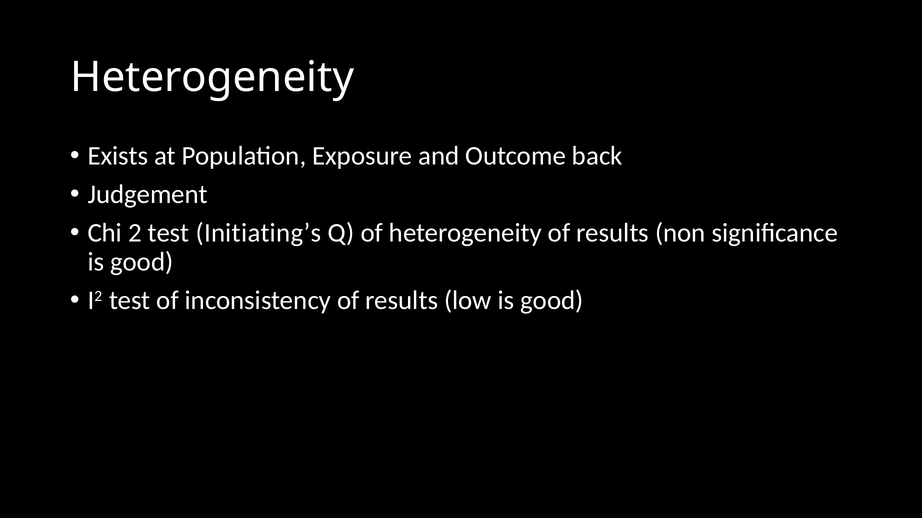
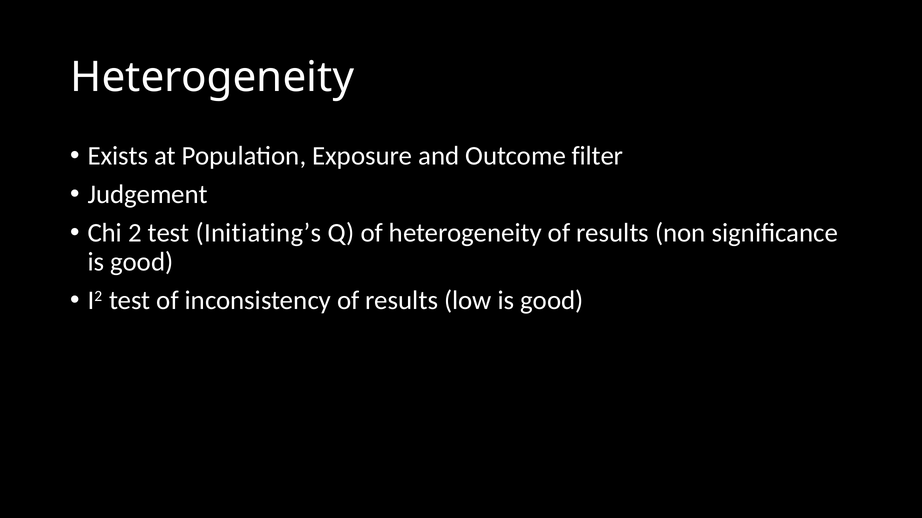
back: back -> filter
